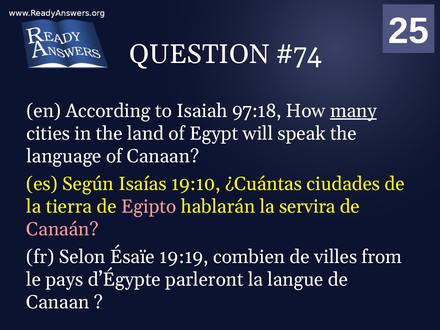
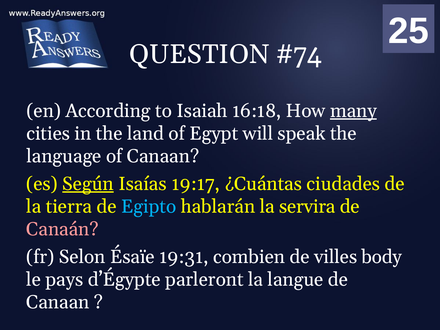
97:18: 97:18 -> 16:18
Según underline: none -> present
19:10: 19:10 -> 19:17
Egipto colour: pink -> light blue
19:19: 19:19 -> 19:31
from: from -> body
